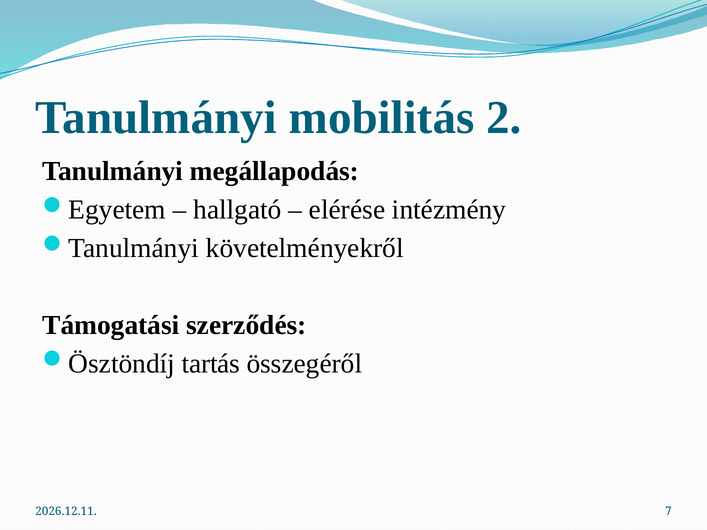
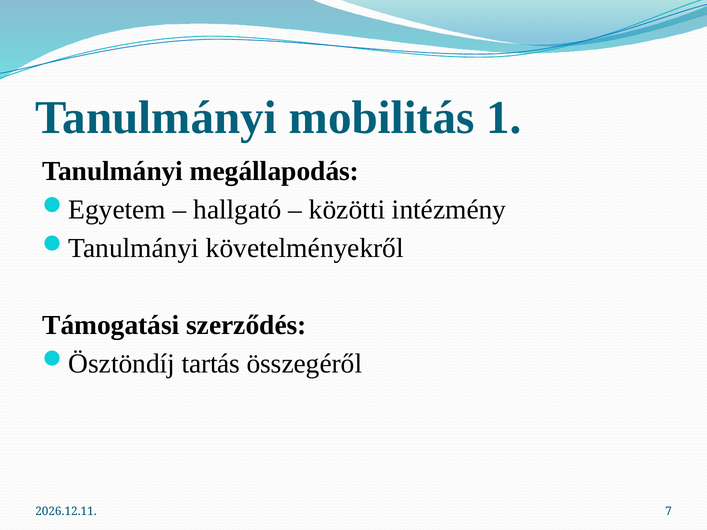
2: 2 -> 1
elérése: elérése -> közötti
